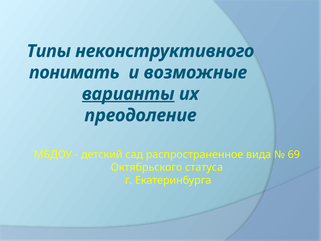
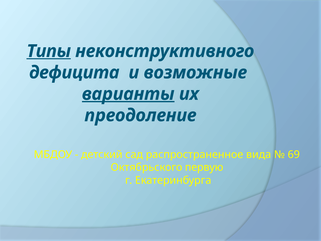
Типы underline: none -> present
понимать: понимать -> дефицита
статуса: статуса -> первую
